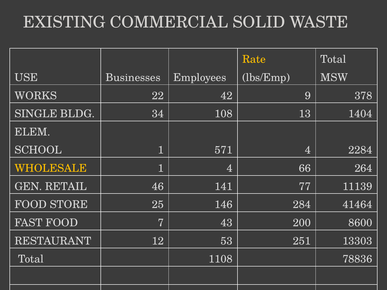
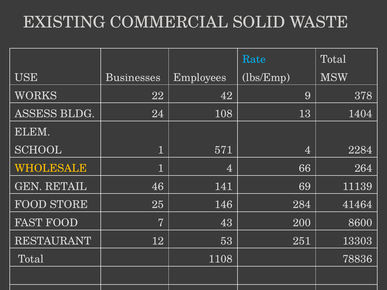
Rate colour: yellow -> light blue
SINGLE: SINGLE -> ASSESS
34: 34 -> 24
77: 77 -> 69
